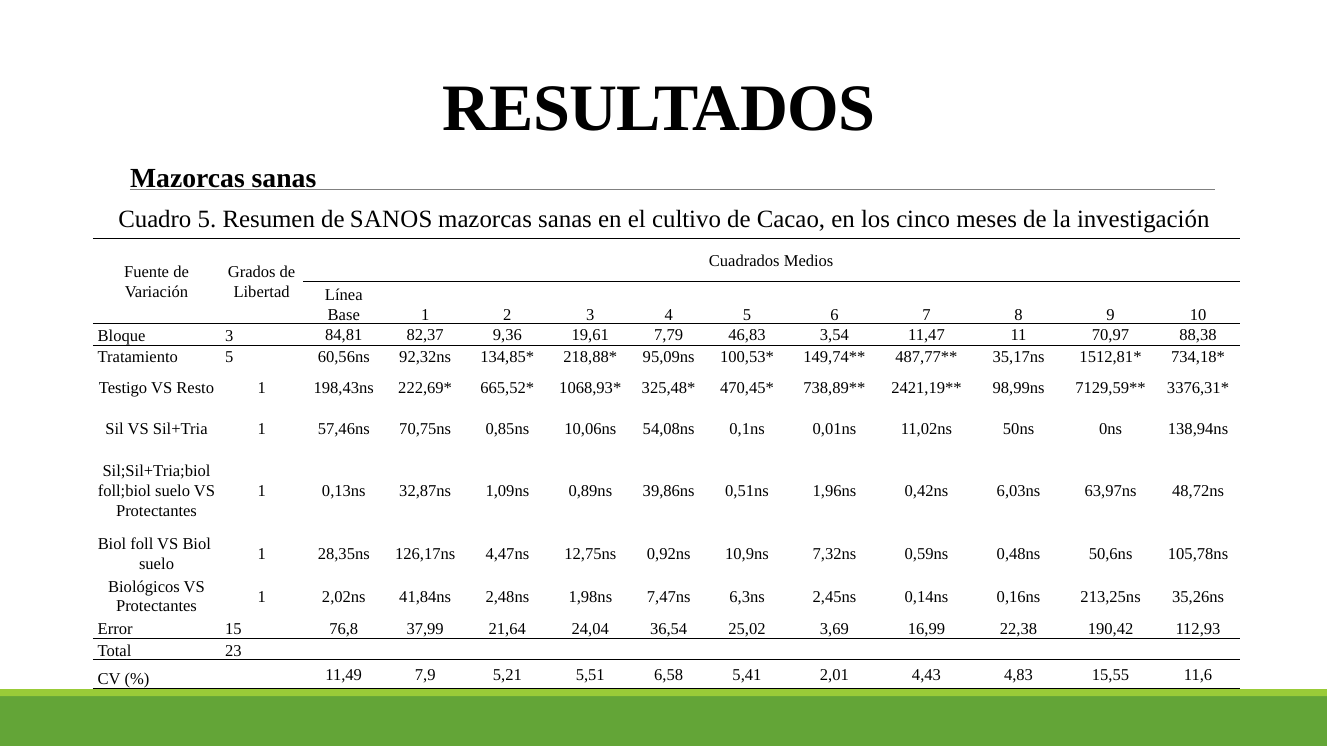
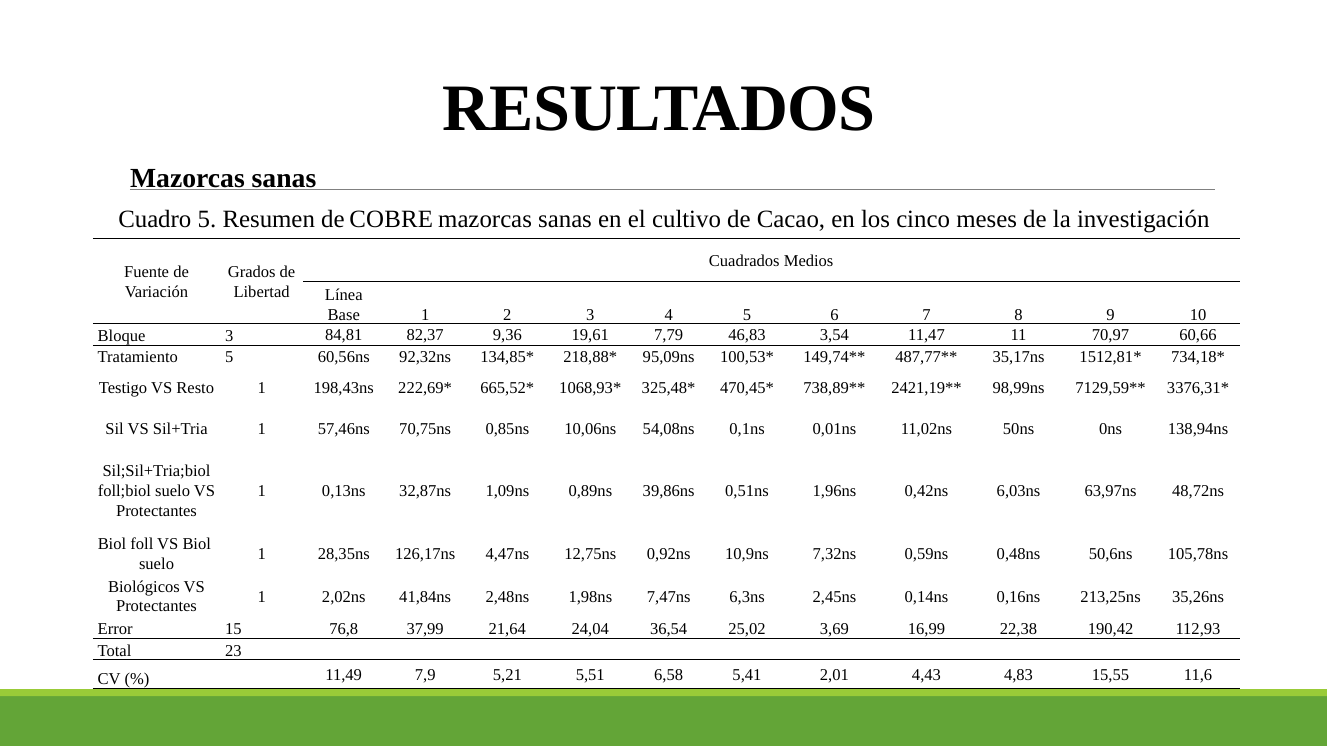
SANOS: SANOS -> COBRE
88,38: 88,38 -> 60,66
